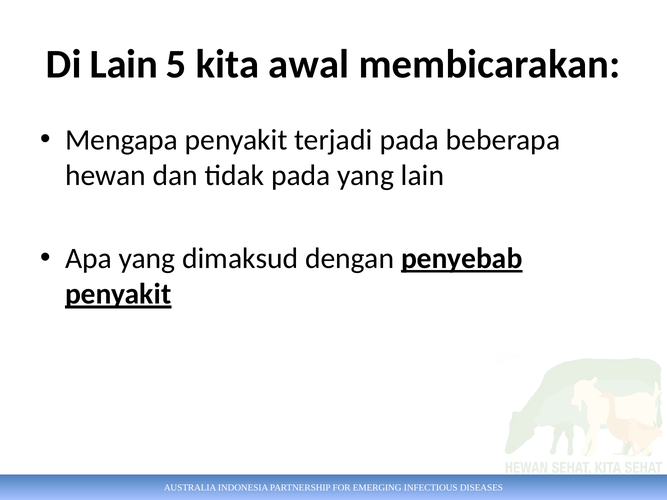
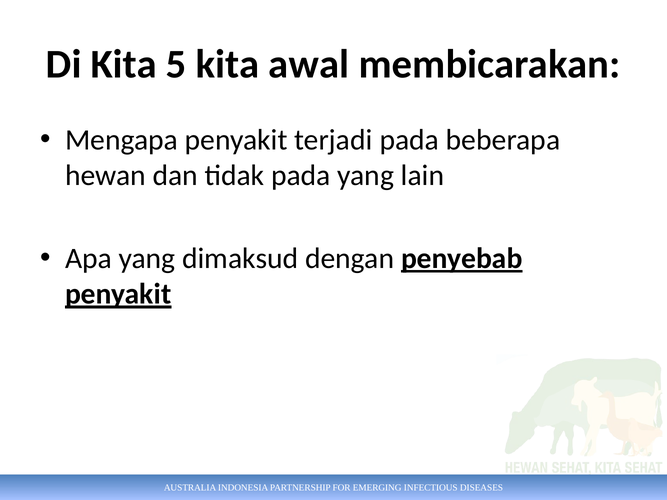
Di Lain: Lain -> Kita
